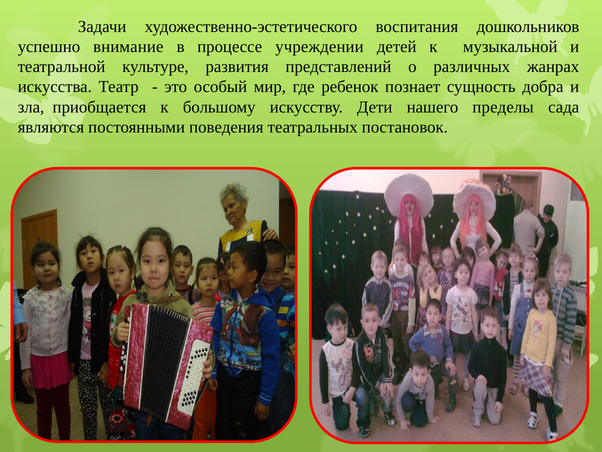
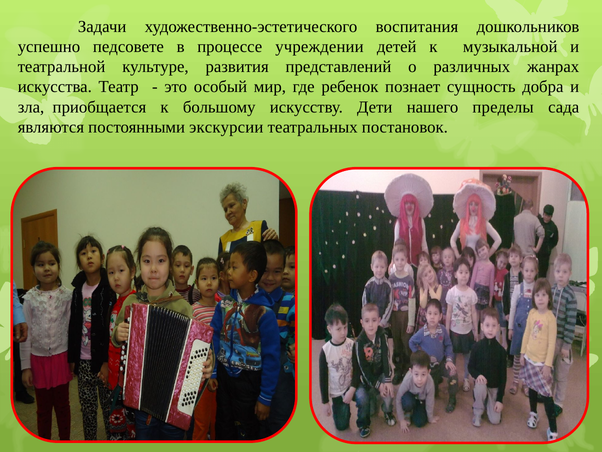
внимание: внимание -> педсовете
поведения: поведения -> экскурсии
